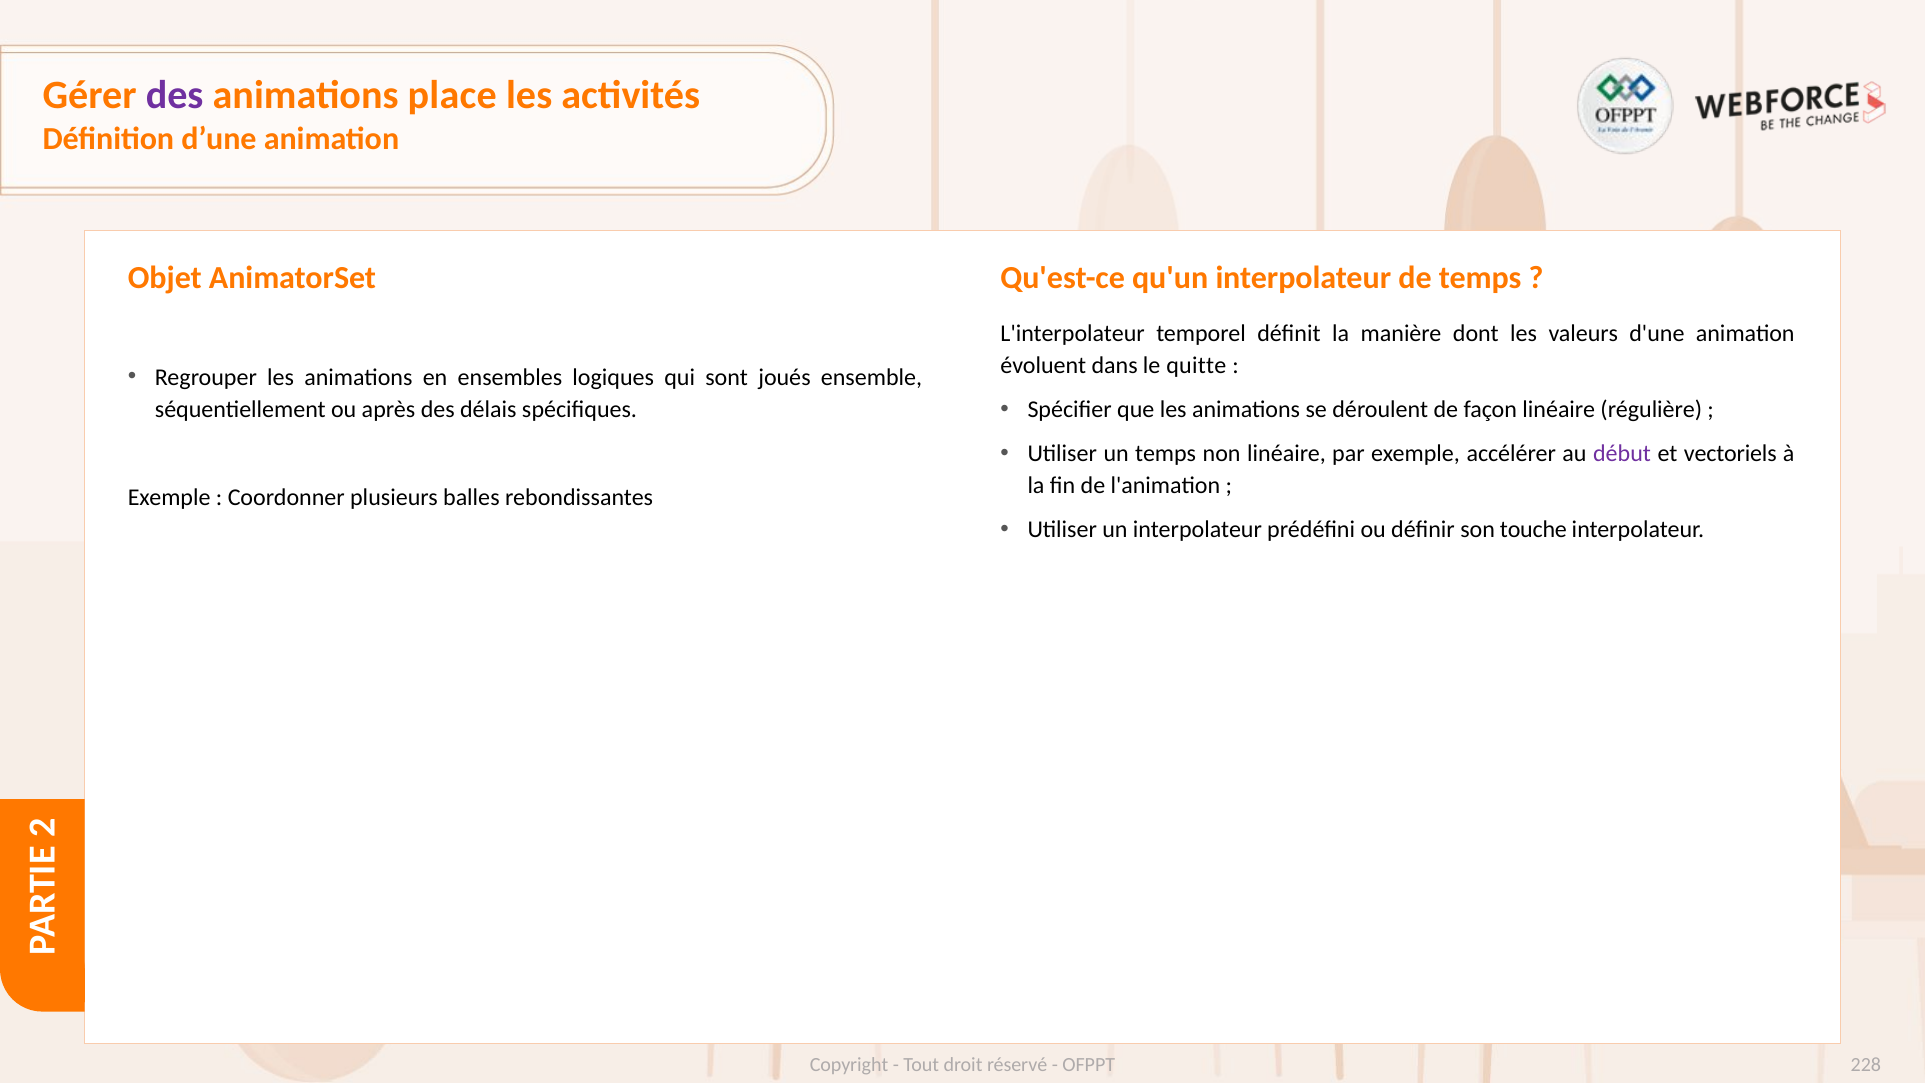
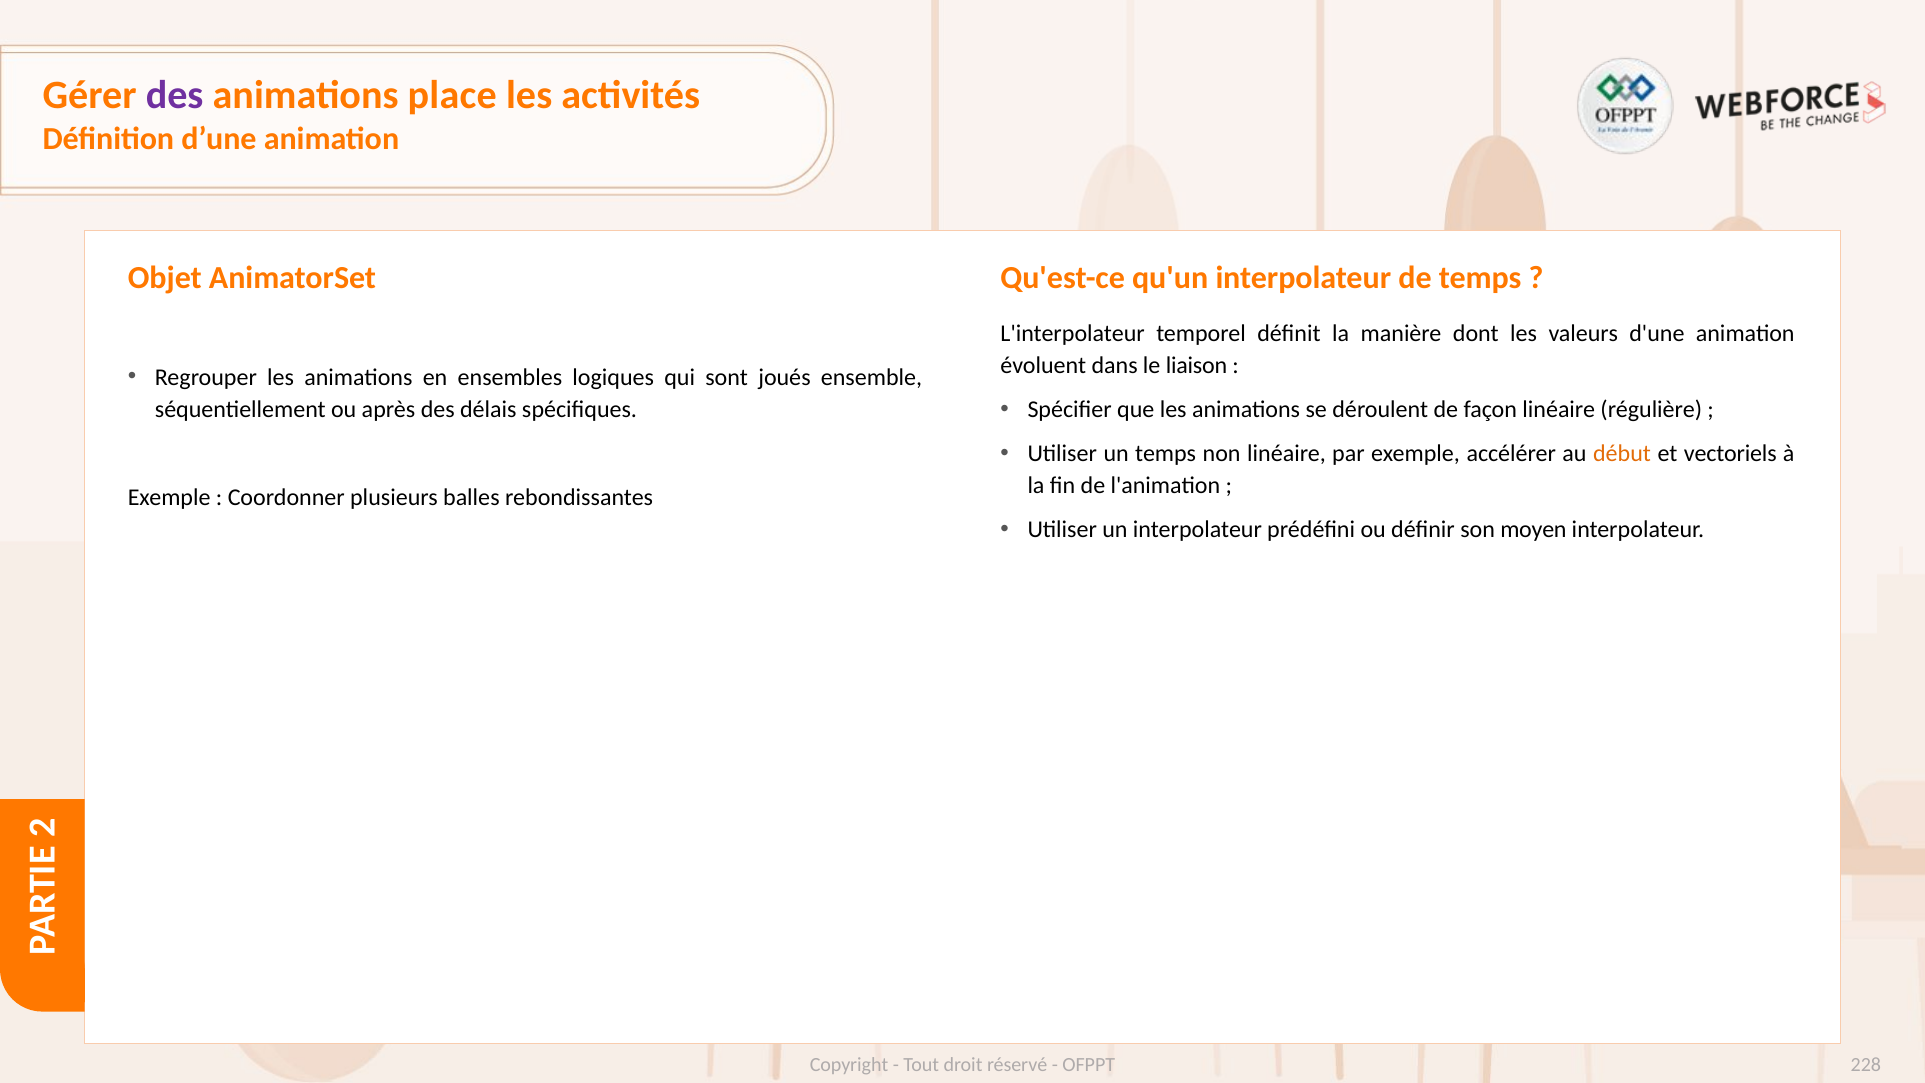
quitte: quitte -> liaison
début colour: purple -> orange
touche: touche -> moyen
